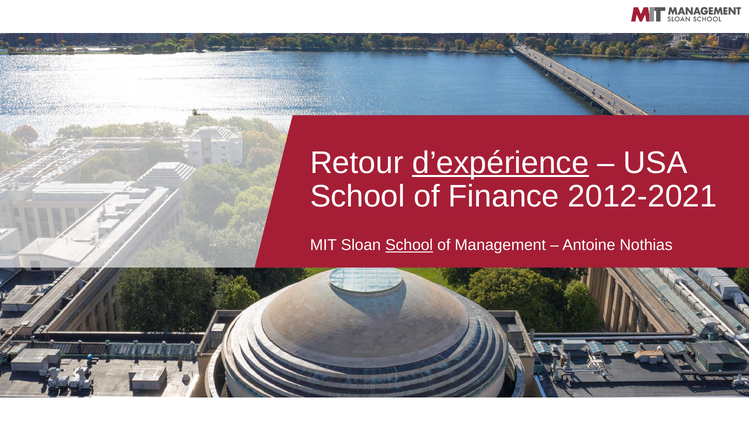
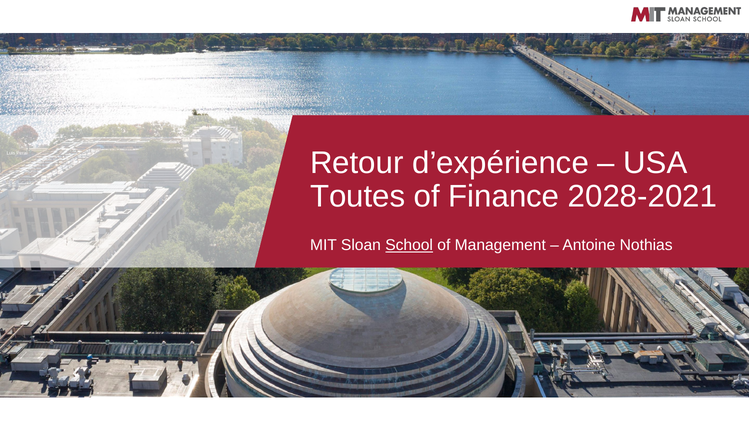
d’expérience underline: present -> none
School at (358, 196): School -> Toutes
2012-2021: 2012-2021 -> 2028-2021
